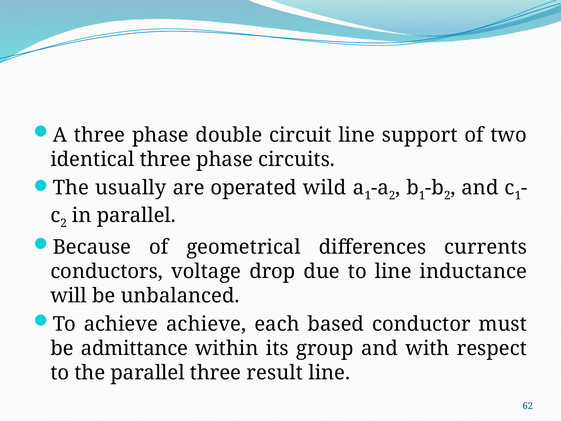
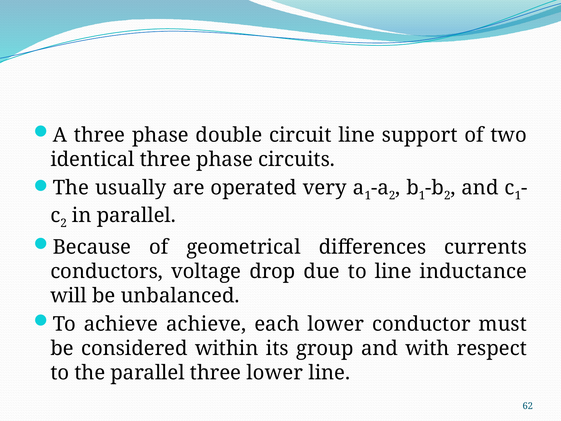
wild: wild -> very
each based: based -> lower
admittance: admittance -> considered
three result: result -> lower
